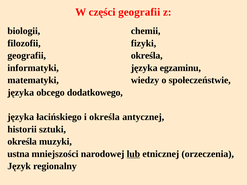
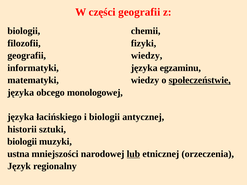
geografii określa: określa -> wiedzy
społeczeństwie underline: none -> present
dodatkowego: dodatkowego -> monologowej
i określa: określa -> biologii
określa at (22, 142): określa -> biologii
